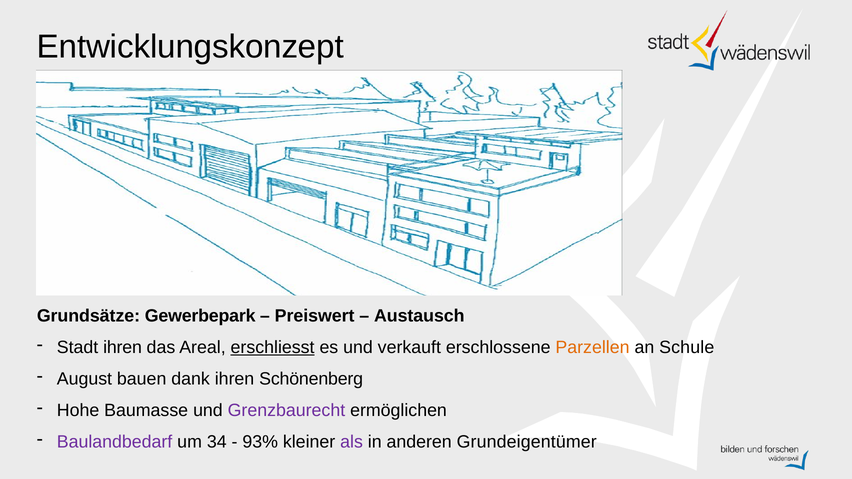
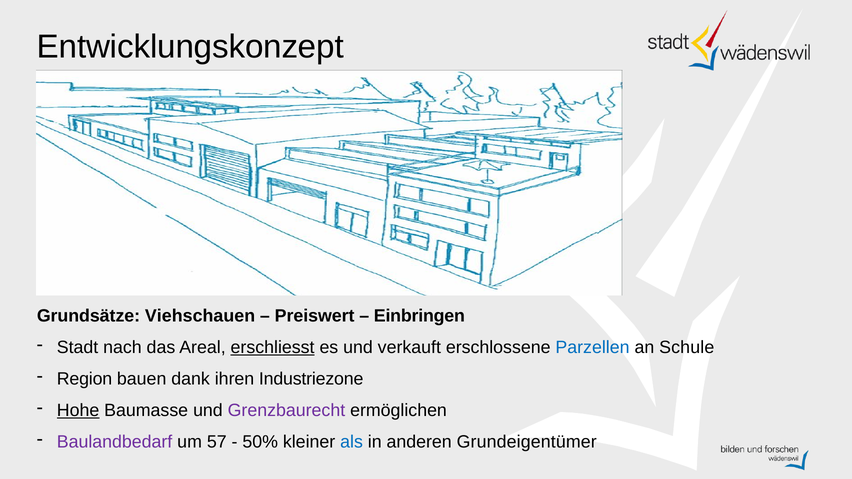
Gewerbepark: Gewerbepark -> Viehschauen
Austausch: Austausch -> Einbringen
Stadt ihren: ihren -> nach
Parzellen colour: orange -> blue
August: August -> Region
Schönenberg: Schönenberg -> Industriezone
Hohe underline: none -> present
34: 34 -> 57
93%: 93% -> 50%
als colour: purple -> blue
